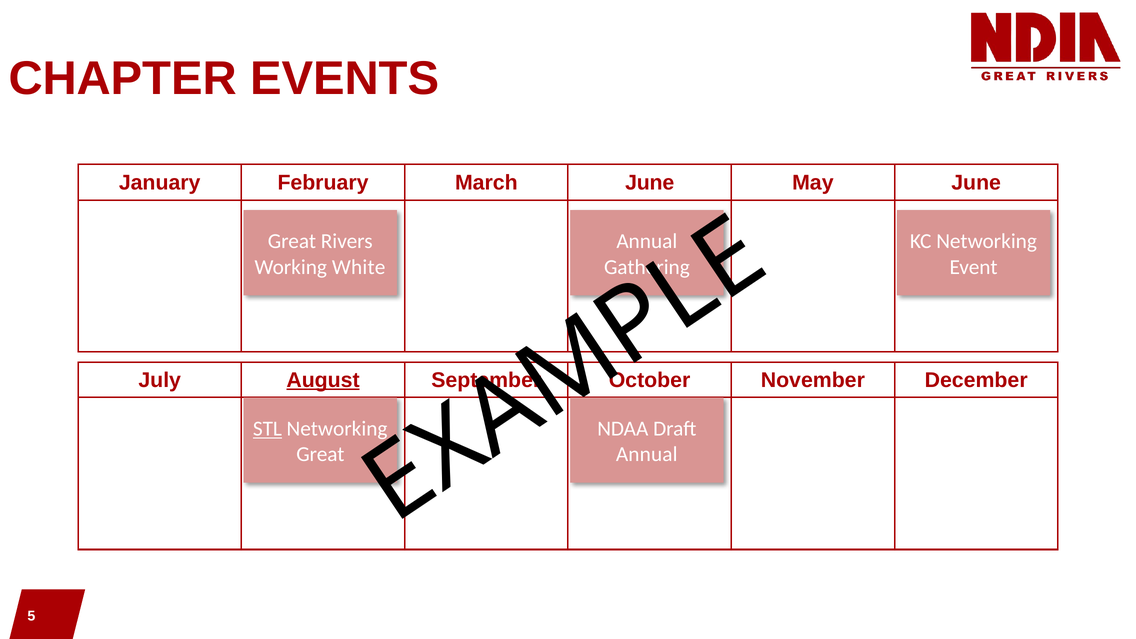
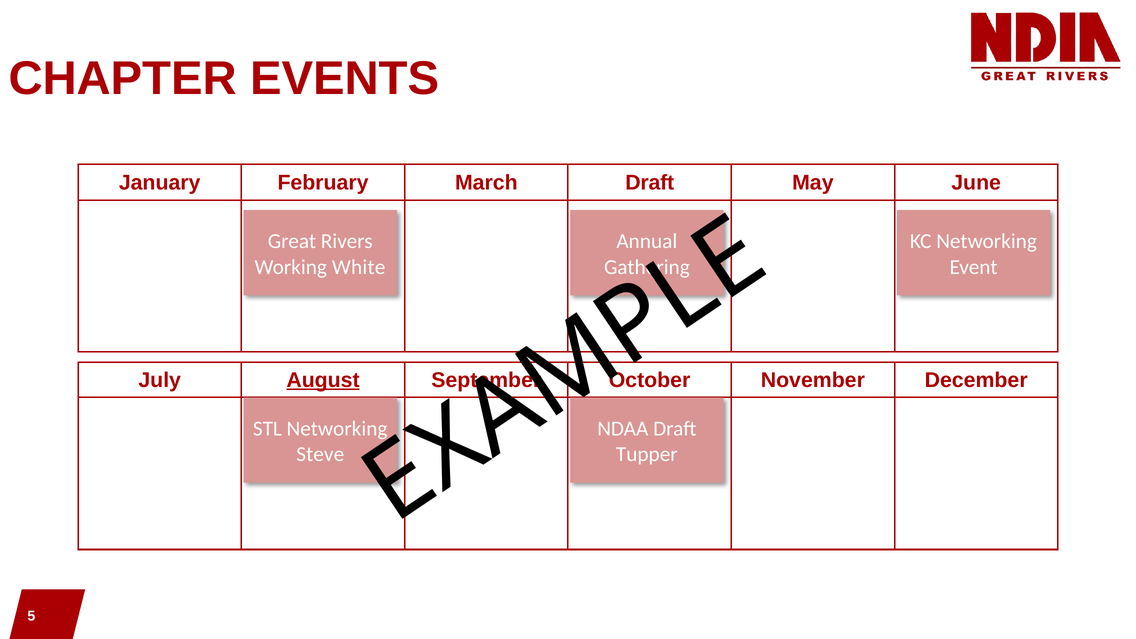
March June: June -> Draft
STL underline: present -> none
Great at (320, 454): Great -> Steve
Annual at (647, 454): Annual -> Tupper
